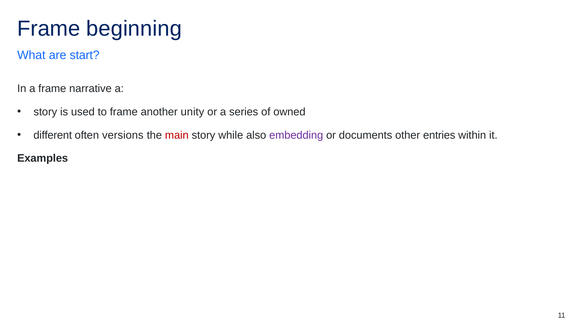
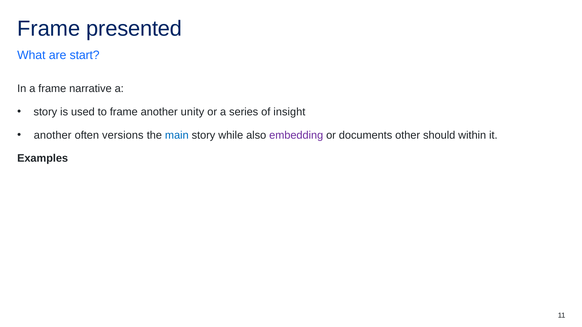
beginning: beginning -> presented
owned: owned -> insight
different at (53, 135): different -> another
main colour: red -> blue
entries: entries -> should
